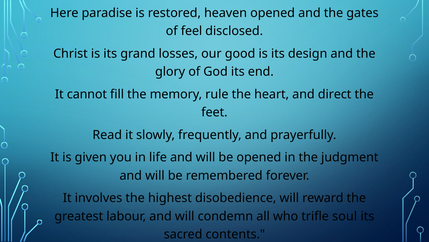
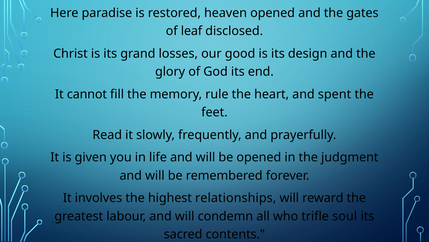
feel: feel -> leaf
direct: direct -> spent
disobedience: disobedience -> relationships
